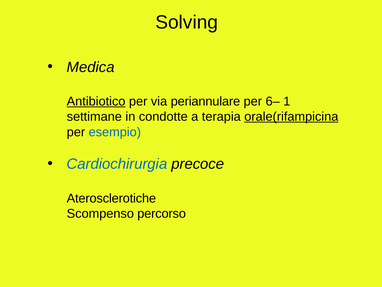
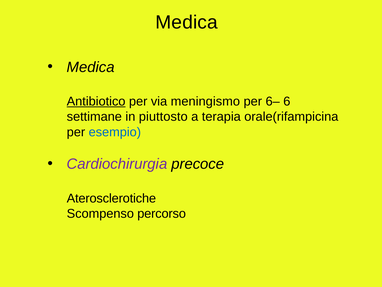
Solving at (187, 22): Solving -> Medica
periannulare: periannulare -> meningismo
1: 1 -> 6
condotte: condotte -> piuttosto
orale(rifampicina underline: present -> none
Cardiochirurgia colour: blue -> purple
